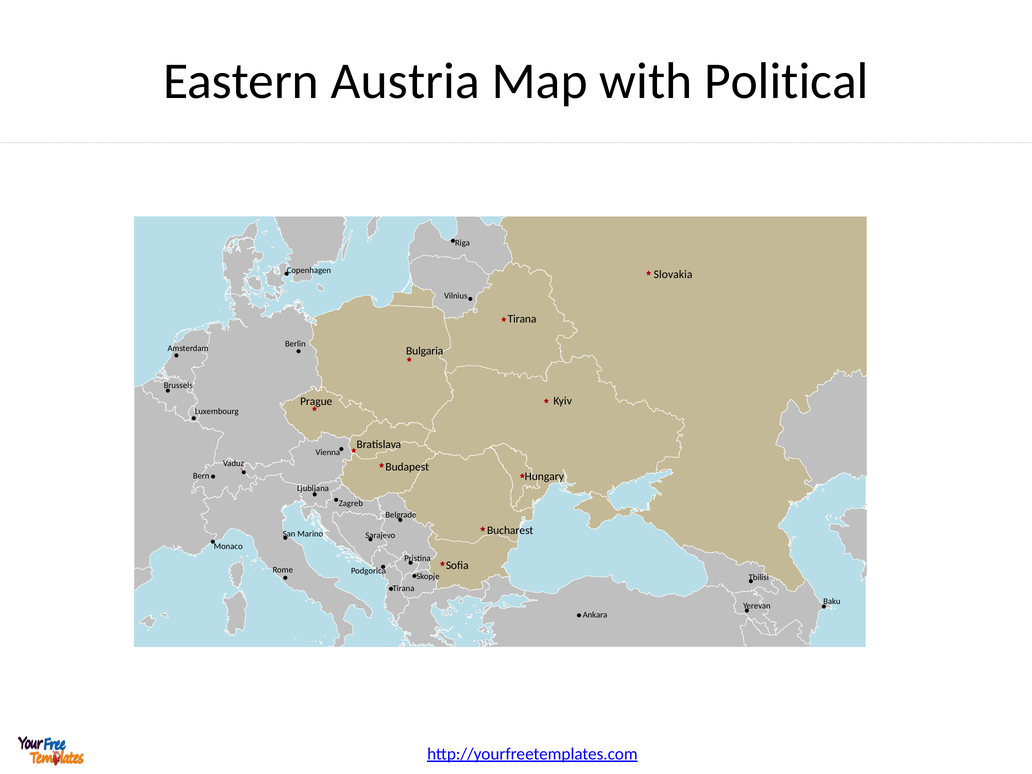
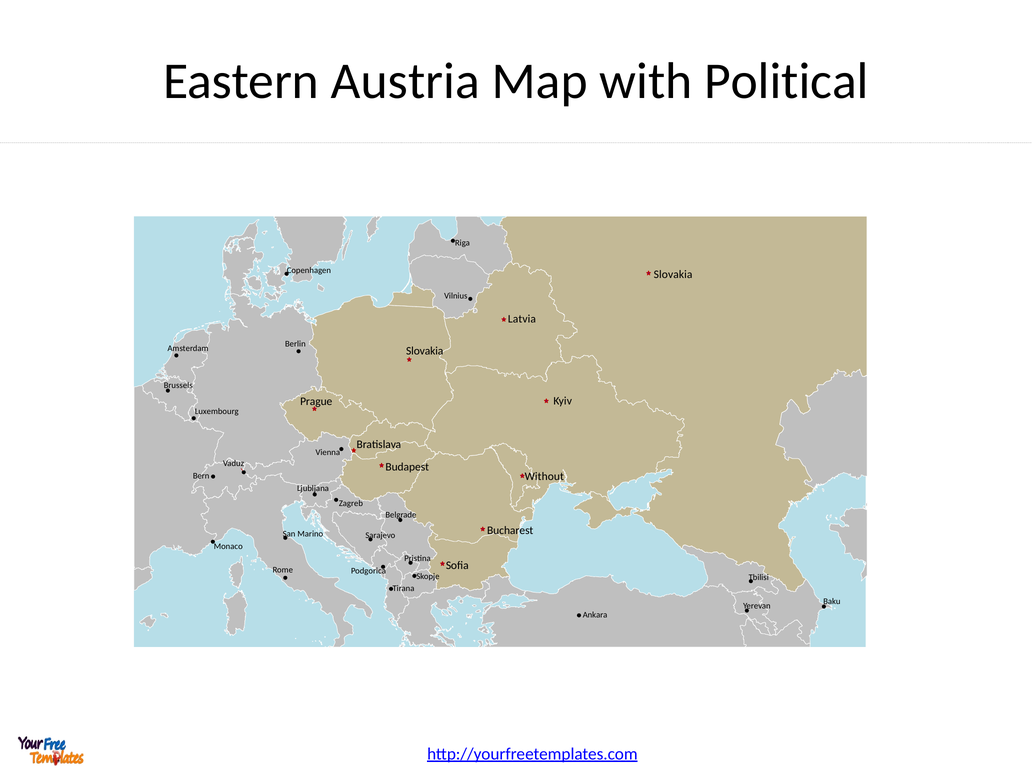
Tirana at (522, 319): Tirana -> Latvia
Bulgaria at (425, 351): Bulgaria -> Slovakia
Hungary: Hungary -> Without
